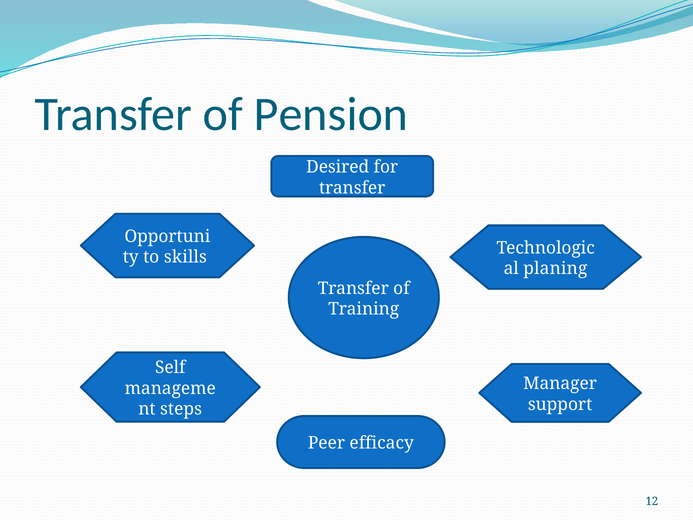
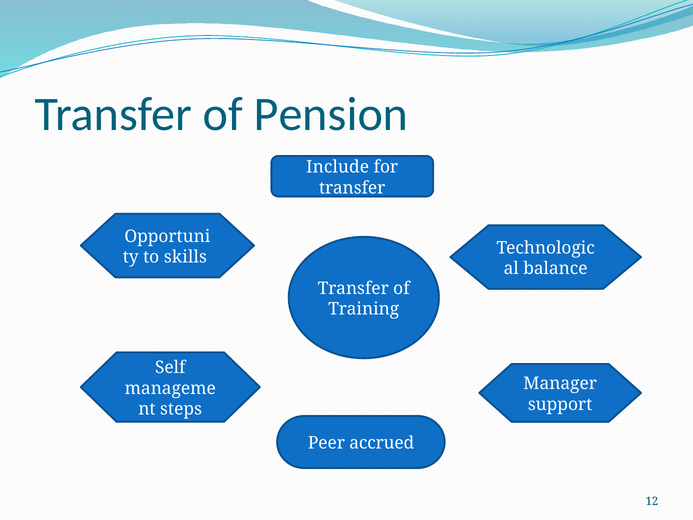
Desired: Desired -> Include
planing: planing -> balance
efficacy: efficacy -> accrued
